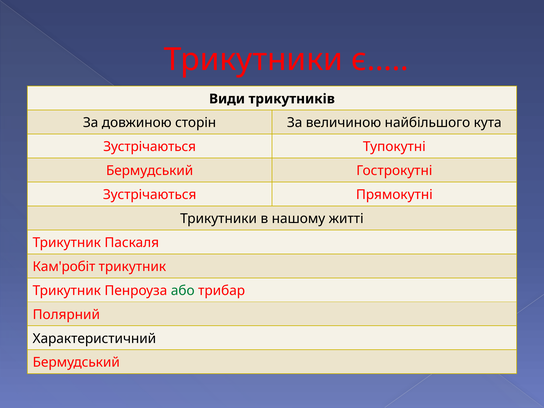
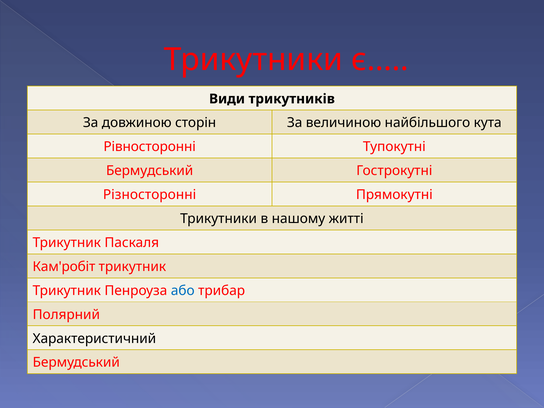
Зустрічаються at (150, 147): Зустрічаються -> Рівносторонні
Зустрічаються at (150, 195): Зустрічаються -> Різносторонні
або colour: green -> blue
